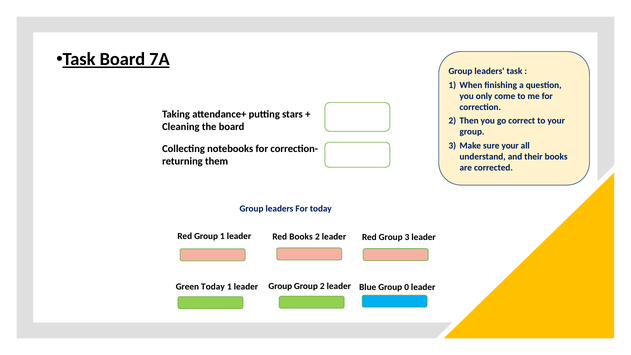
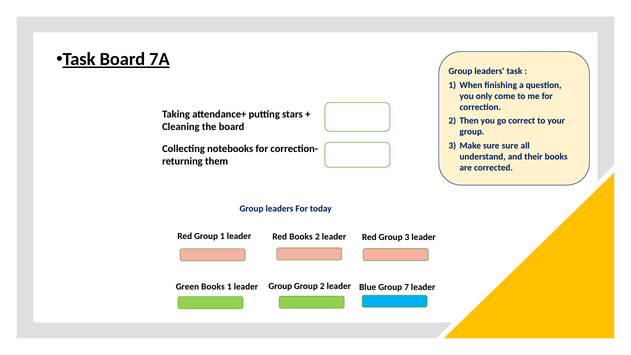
sure your: your -> sure
Green Today: Today -> Books
0: 0 -> 7
